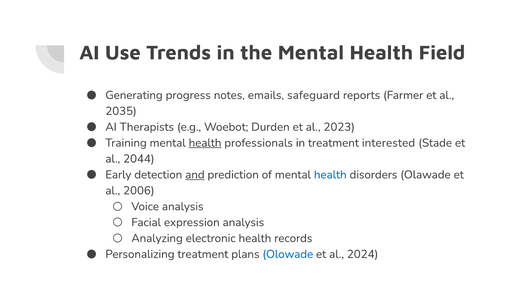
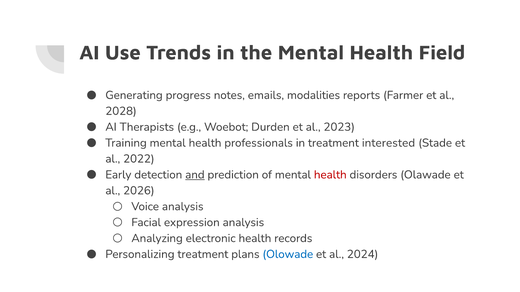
safeguard: safeguard -> modalities
2035: 2035 -> 2028
health at (205, 143) underline: present -> none
2044: 2044 -> 2022
health at (330, 175) colour: blue -> red
2006: 2006 -> 2026
